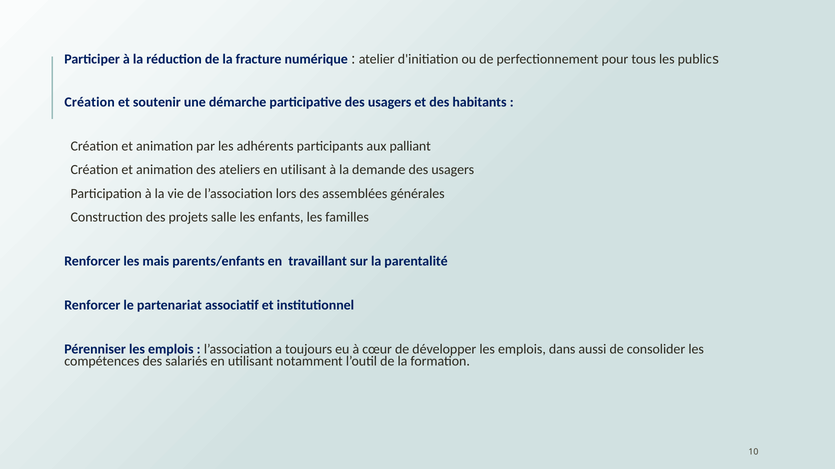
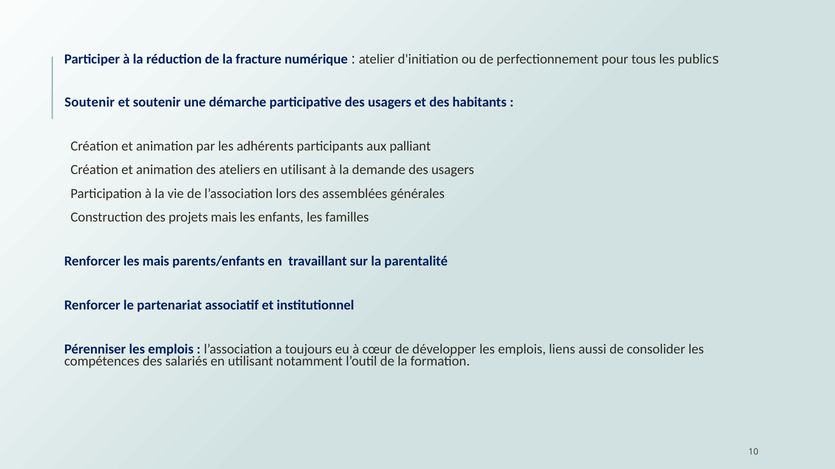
Création at (90, 102): Création -> Soutenir
projets salle: salle -> mais
dans: dans -> liens
